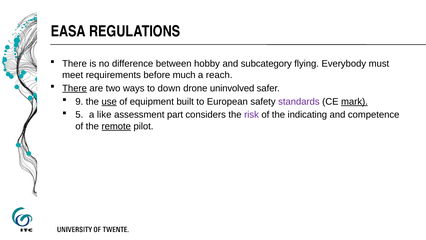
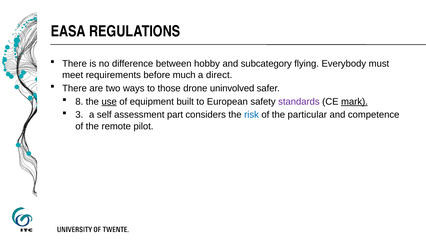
reach: reach -> direct
There at (75, 88) underline: present -> none
down: down -> those
9: 9 -> 8
5: 5 -> 3
like: like -> self
risk colour: purple -> blue
indicating: indicating -> particular
remote underline: present -> none
